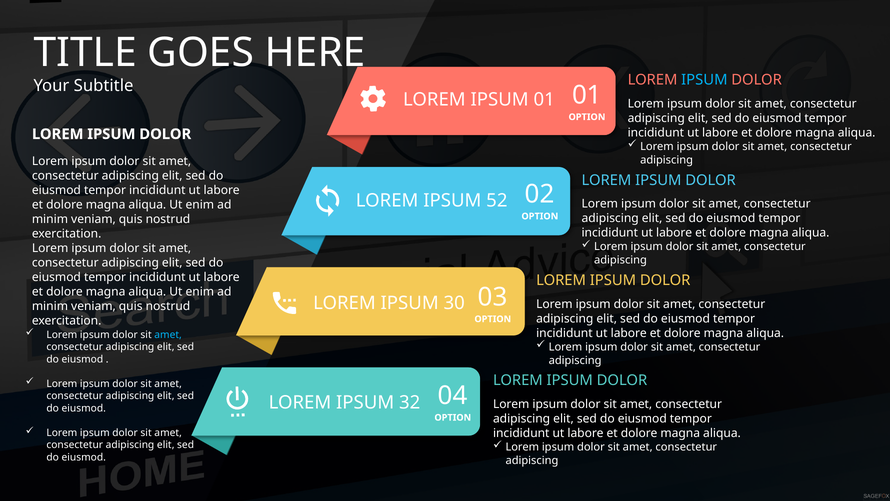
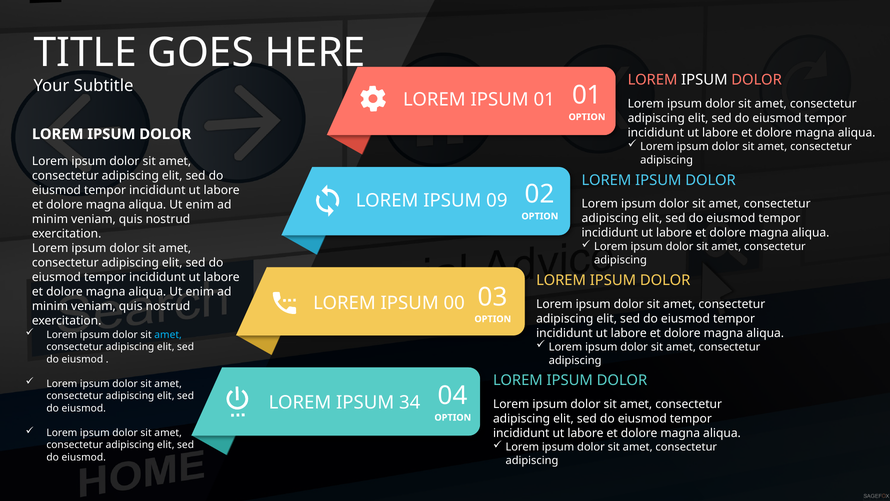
IPSUM at (704, 80) colour: light blue -> white
52: 52 -> 09
30: 30 -> 00
32: 32 -> 34
